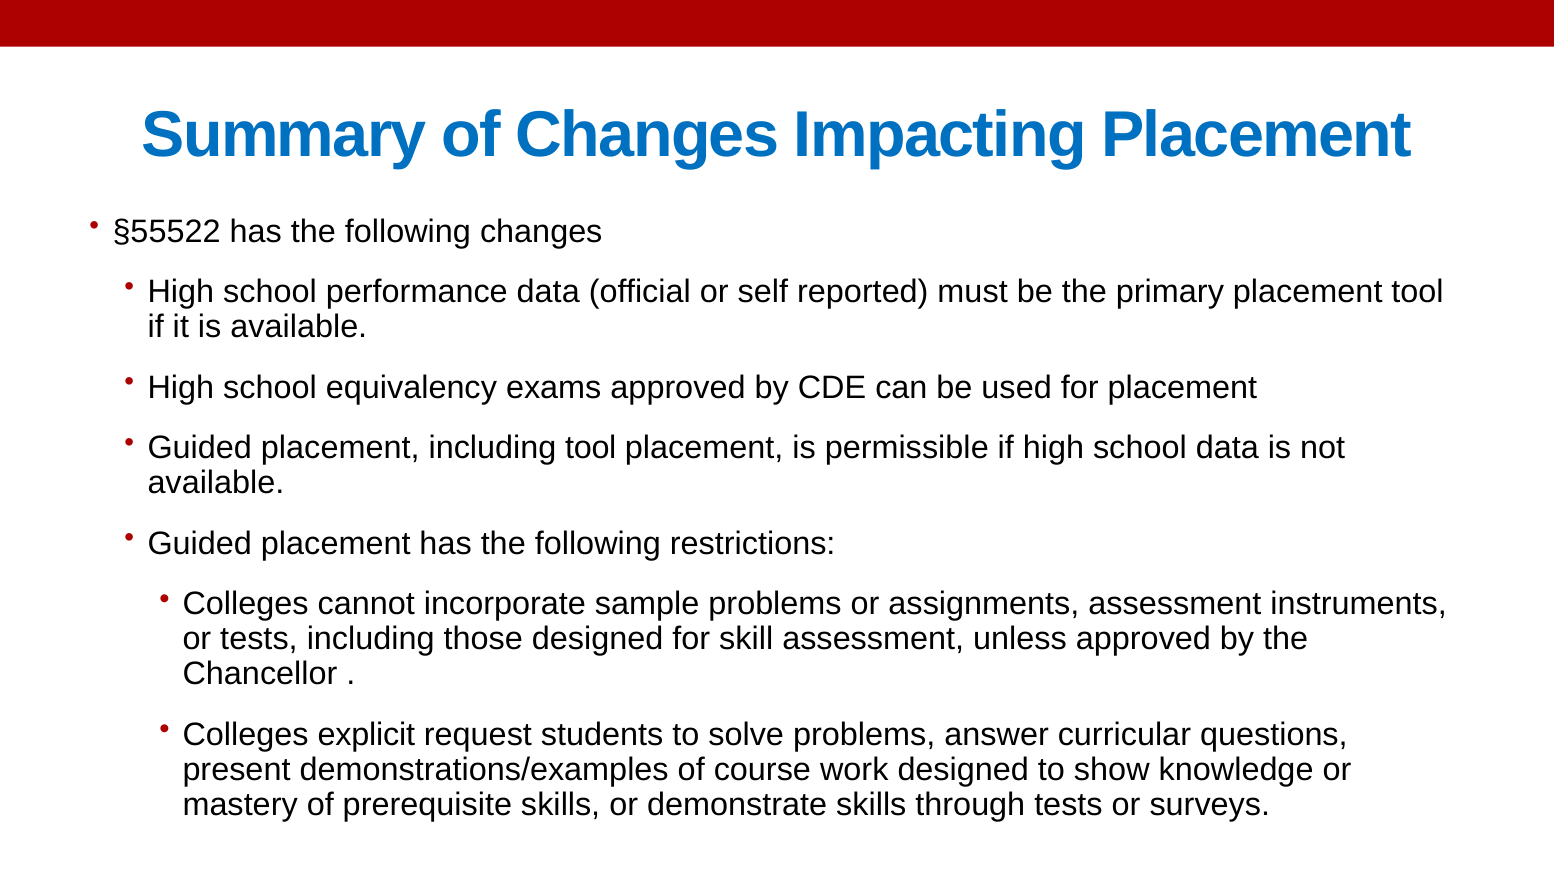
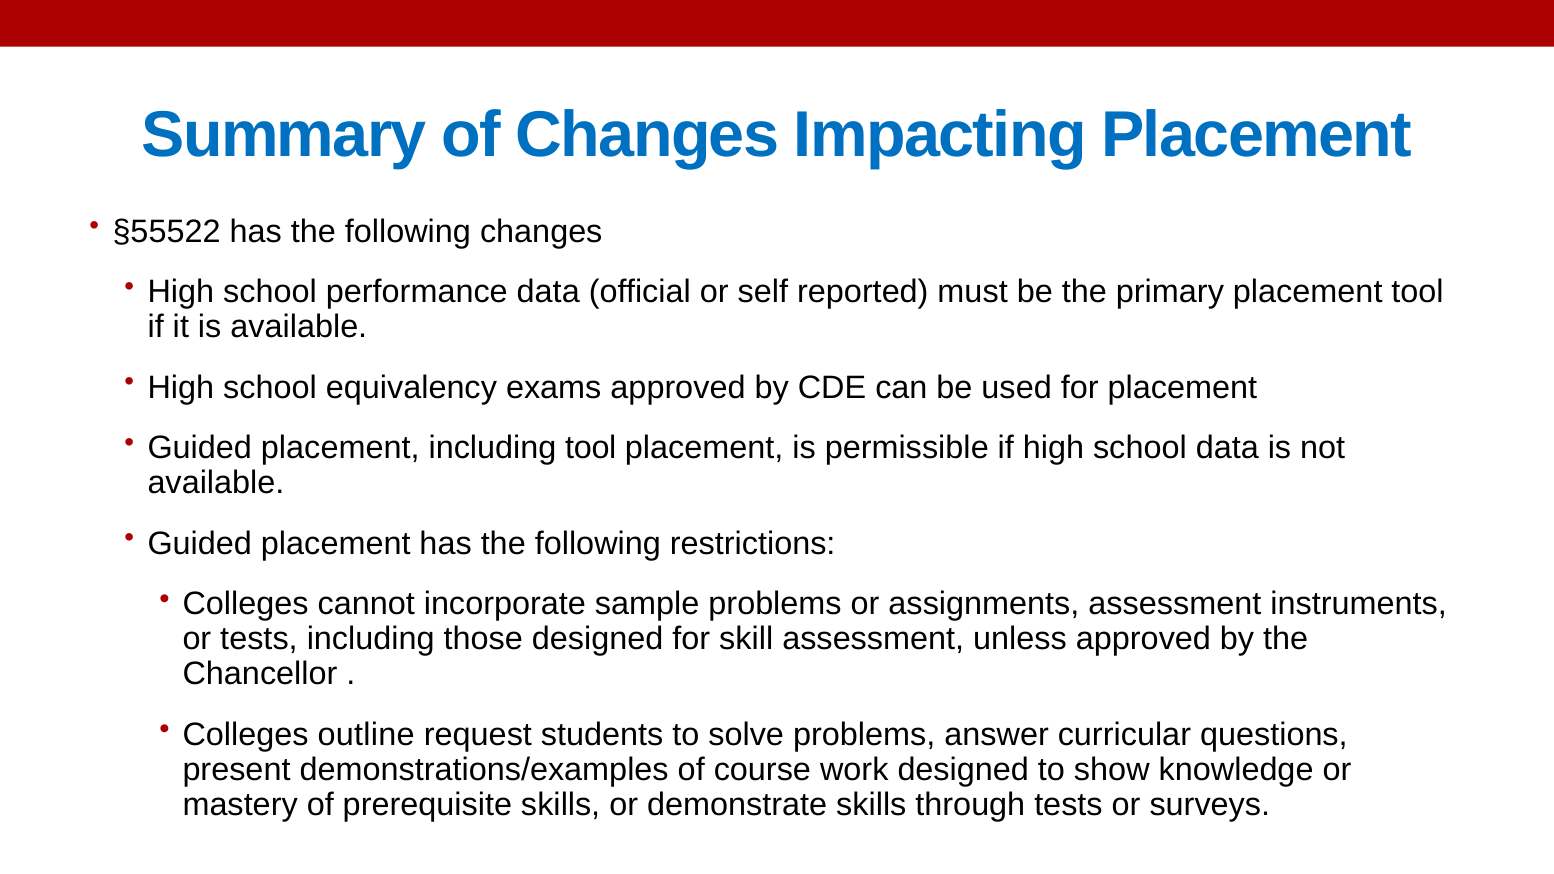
explicit: explicit -> outline
